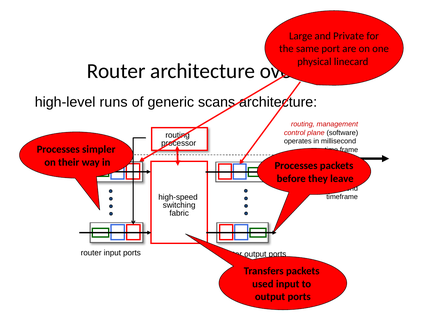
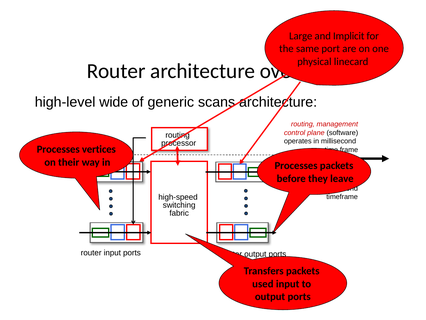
Private: Private -> Implicit
runs: runs -> wide
simpler: simpler -> vertices
